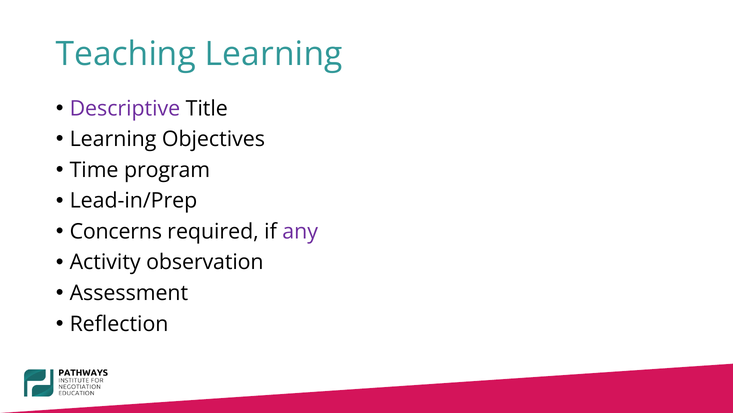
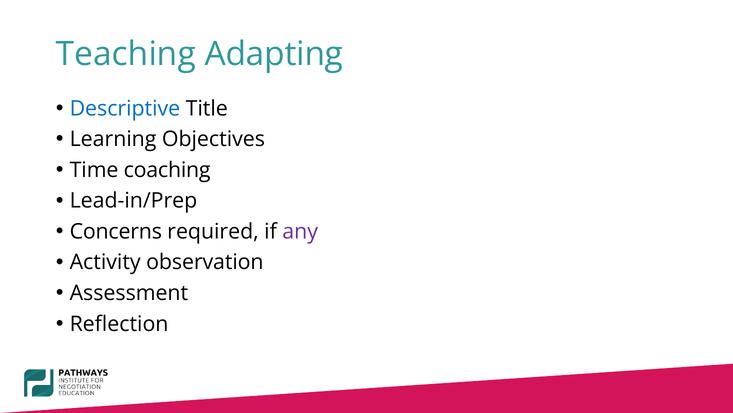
Teaching Learning: Learning -> Adapting
Descriptive colour: purple -> blue
program: program -> coaching
